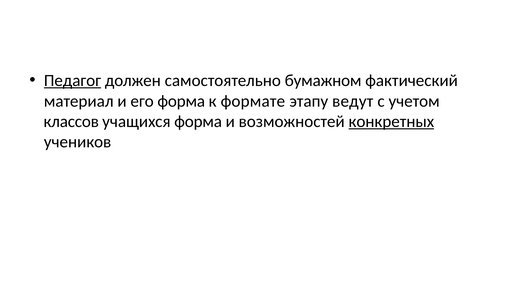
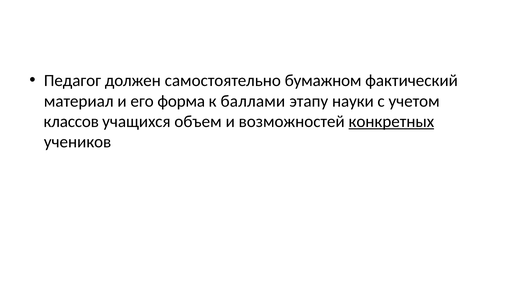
Педагог underline: present -> none
формате: формате -> баллами
ведут: ведут -> науки
учащихся форма: форма -> объем
